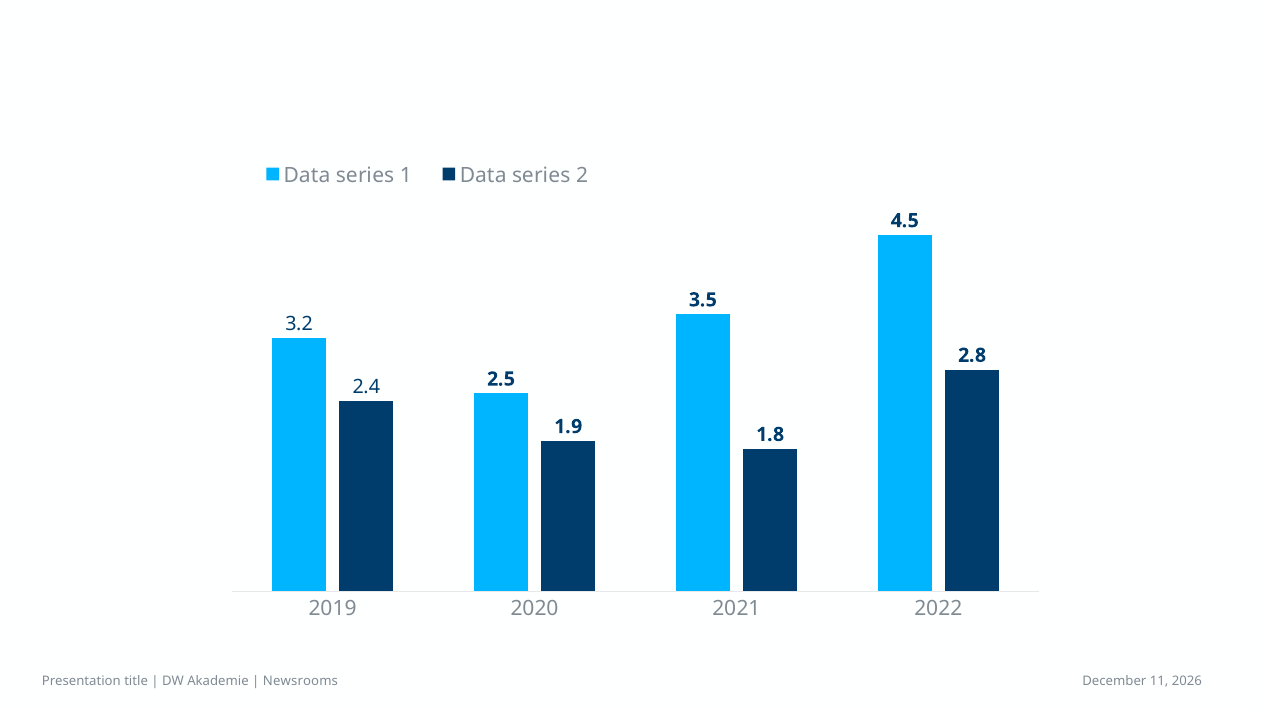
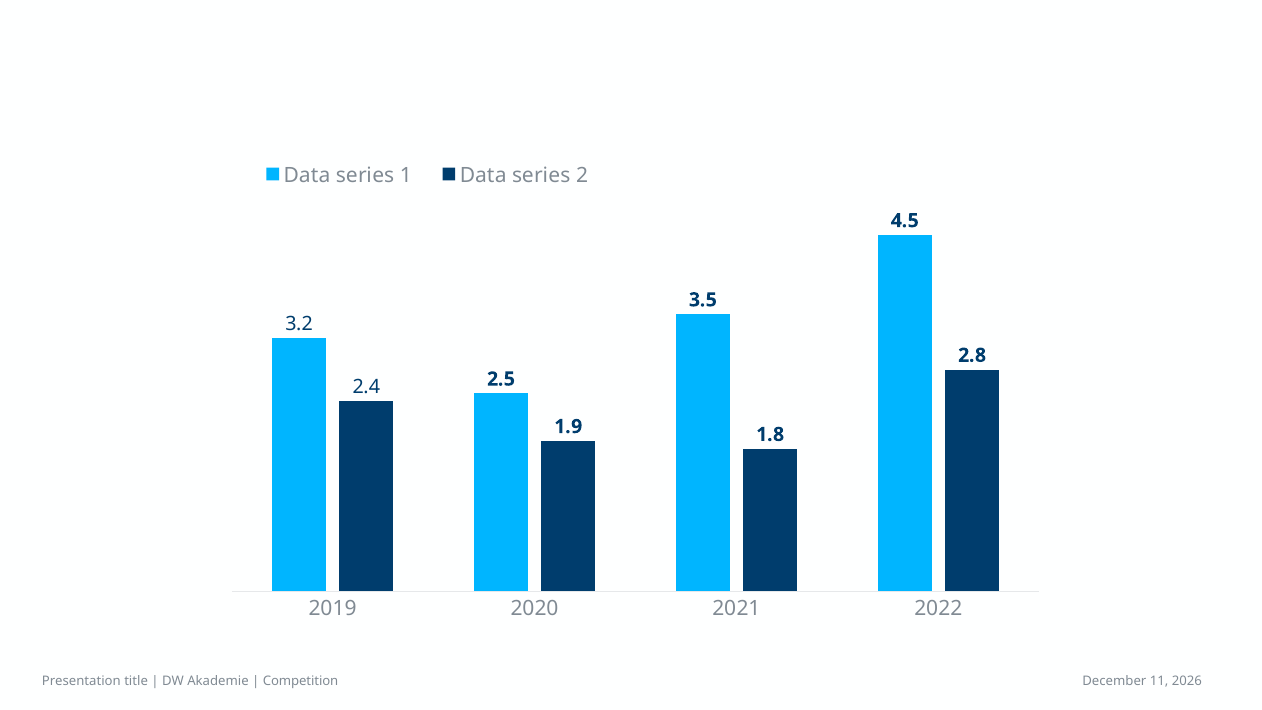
Newsrooms: Newsrooms -> Competition
